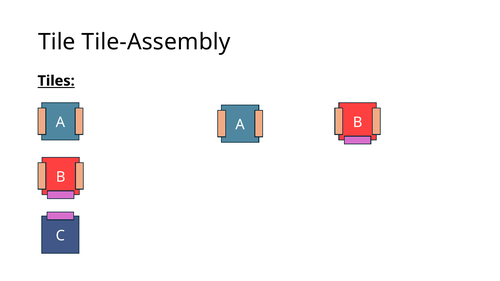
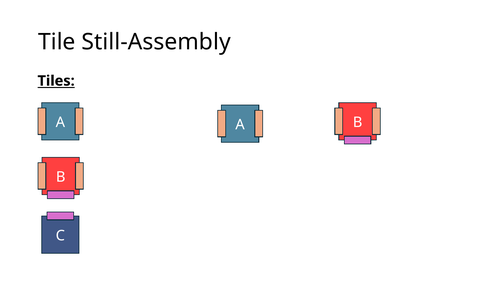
Tile-Assembly: Tile-Assembly -> Still-Assembly
